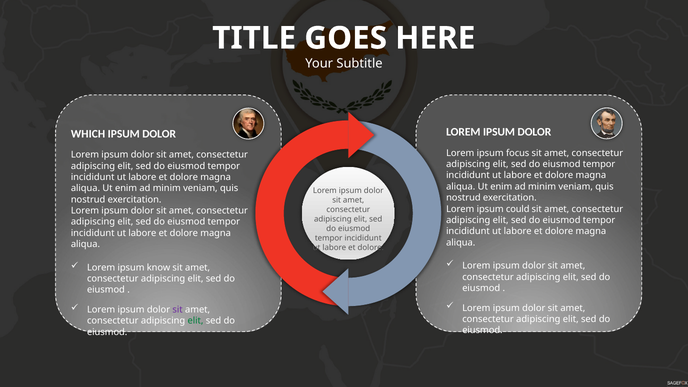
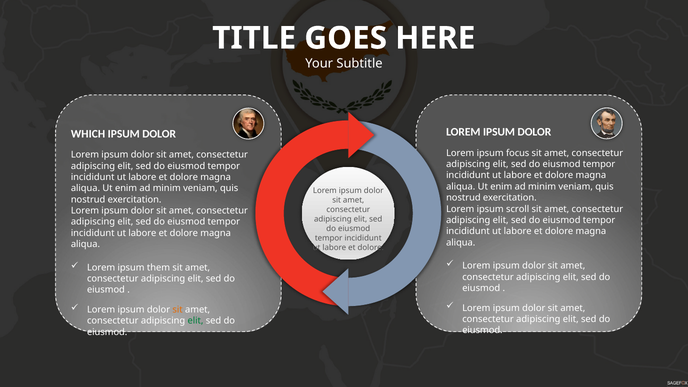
could: could -> scroll
know: know -> them
sit at (178, 310) colour: purple -> orange
